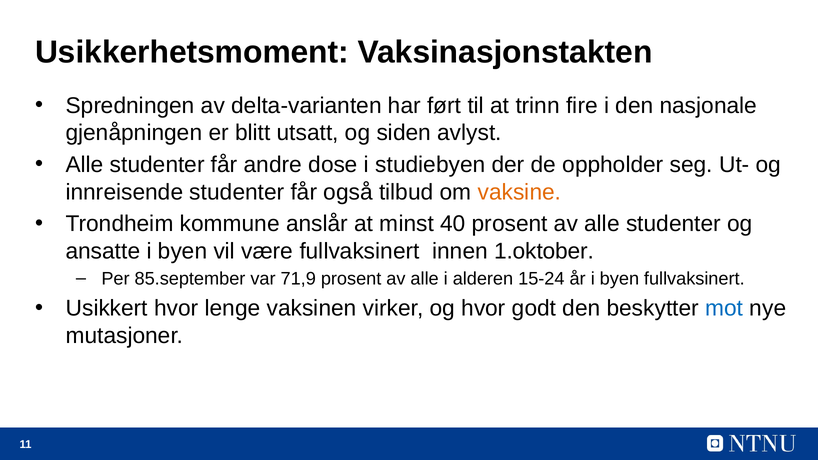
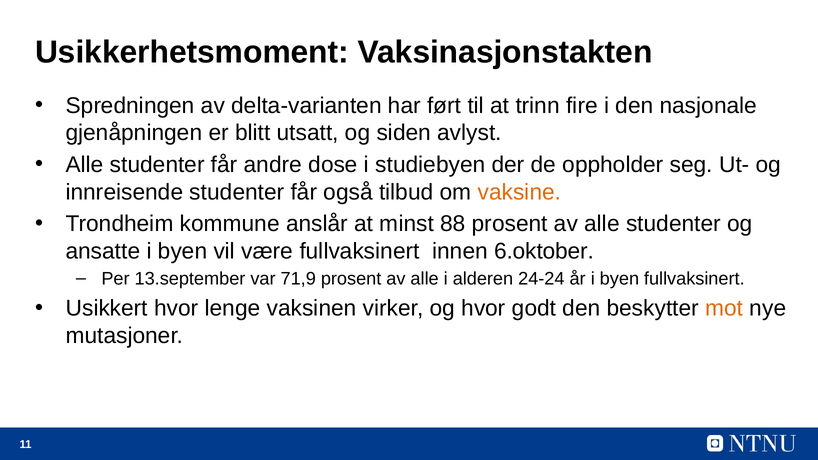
40: 40 -> 88
1.oktober: 1.oktober -> 6.oktober
85.september: 85.september -> 13.september
15-24: 15-24 -> 24-24
mot colour: blue -> orange
